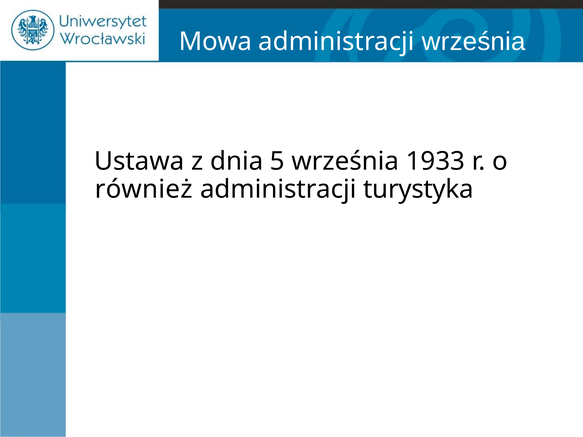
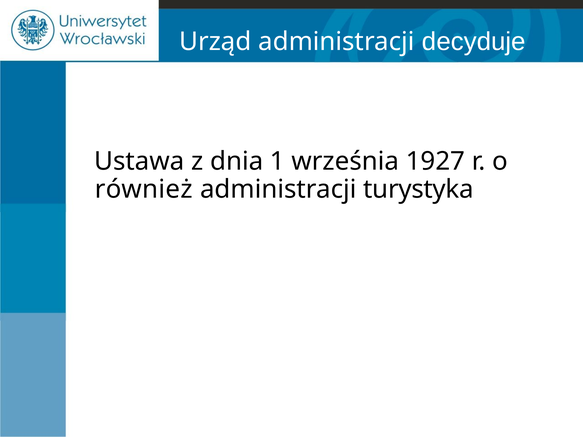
Mowa: Mowa -> Urząd
administracji września: września -> decyduje
5: 5 -> 1
1933: 1933 -> 1927
